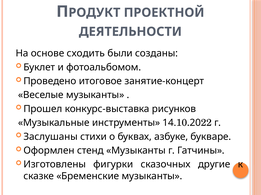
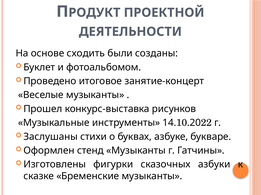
другие: другие -> азбуки
